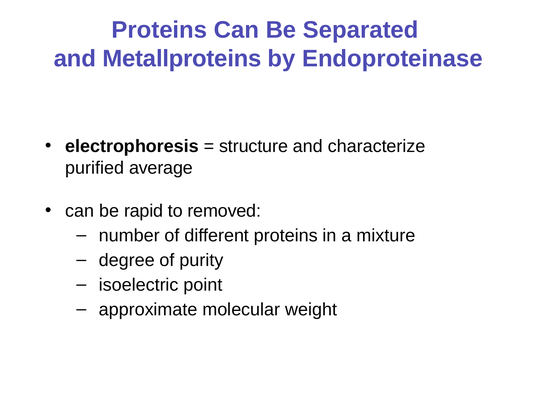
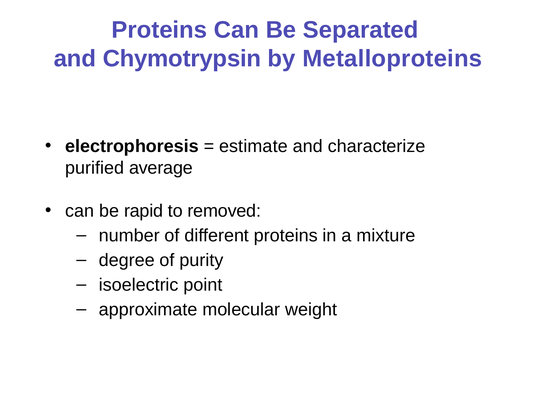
Metallproteins: Metallproteins -> Chymotrypsin
Endoproteinase: Endoproteinase -> Metalloproteins
structure: structure -> estimate
